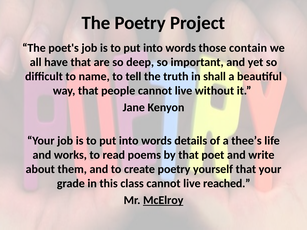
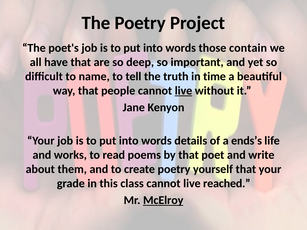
shall: shall -> time
live at (183, 91) underline: none -> present
thee’s: thee’s -> ends’s
